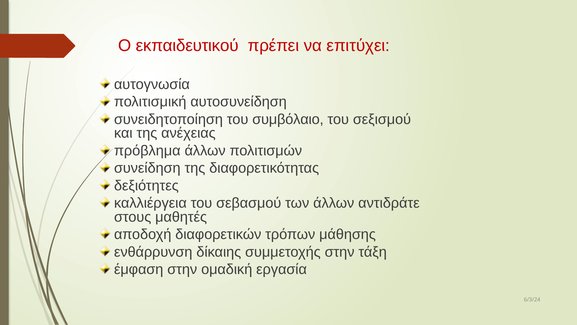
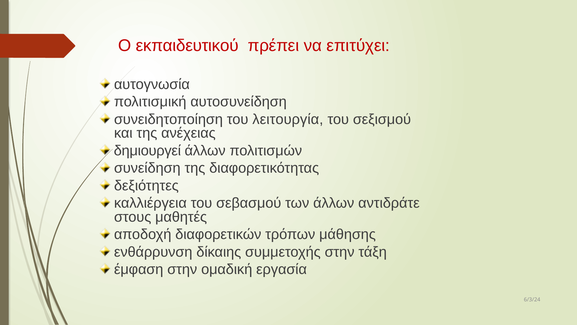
συμβόλαιο: συμβόλαιο -> λειτουργία
πρόβλημα: πρόβλημα -> δημιουργεί
